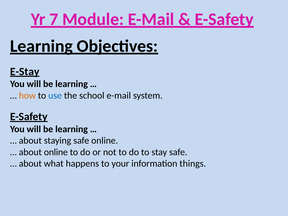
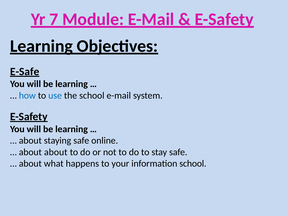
E-Stay: E-Stay -> E-Safe
how colour: orange -> blue
about online: online -> about
information things: things -> school
